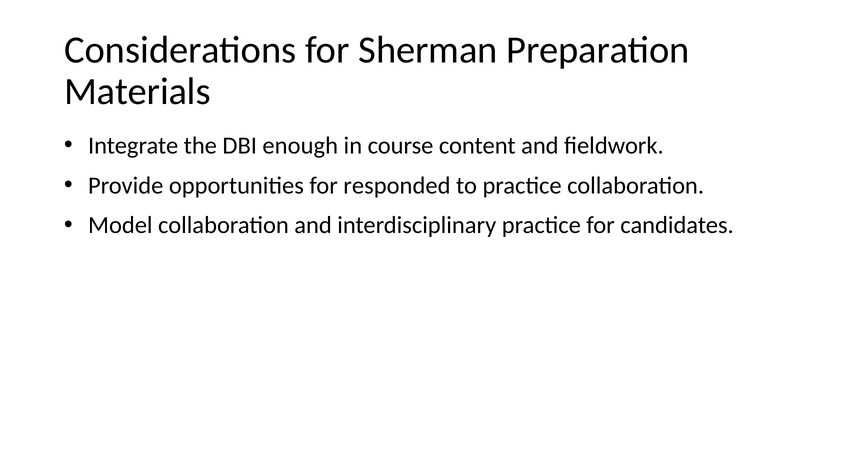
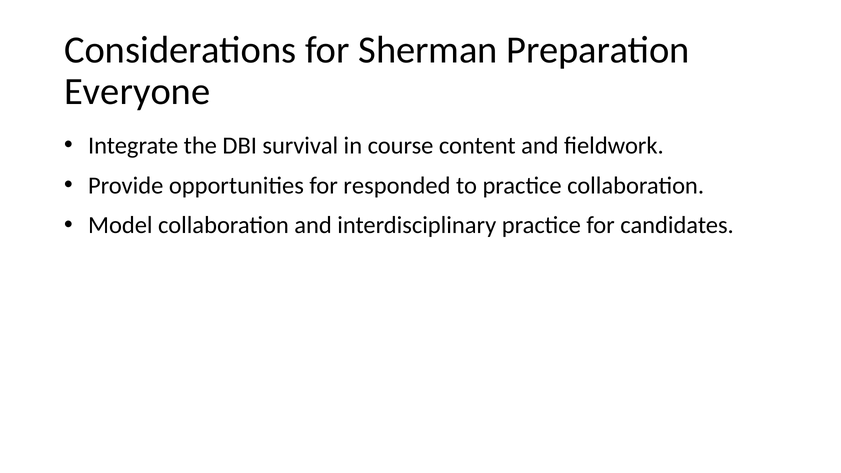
Materials: Materials -> Everyone
enough: enough -> survival
